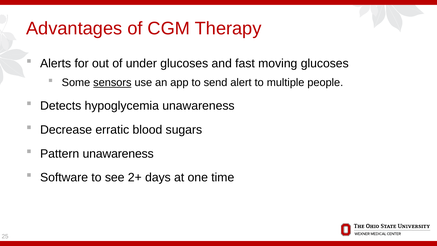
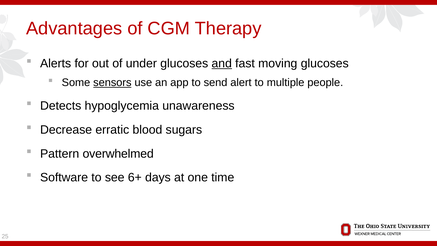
and underline: none -> present
Pattern unawareness: unawareness -> overwhelmed
2+: 2+ -> 6+
